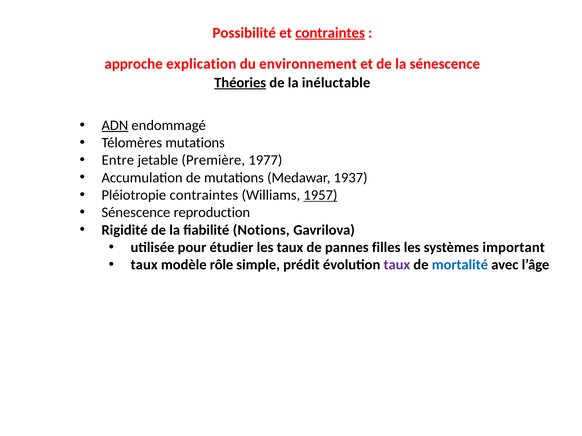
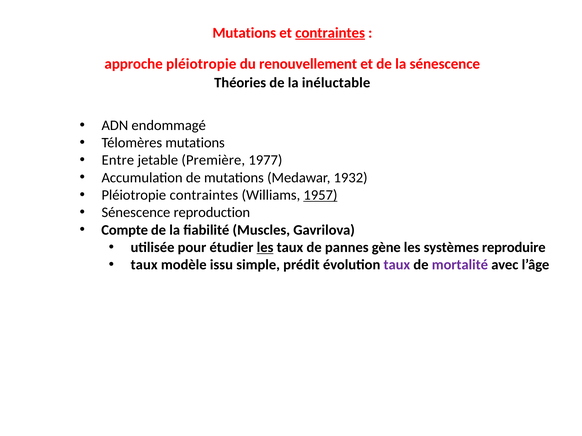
Possibilité at (244, 33): Possibilité -> Mutations
approche explication: explication -> pléiotropie
environnement: environnement -> renouvellement
Théories underline: present -> none
ADN underline: present -> none
1937: 1937 -> 1932
Rigidité: Rigidité -> Compte
Notions: Notions -> Muscles
les at (265, 248) underline: none -> present
filles: filles -> gène
important: important -> reproduire
rôle: rôle -> issu
mortalité colour: blue -> purple
